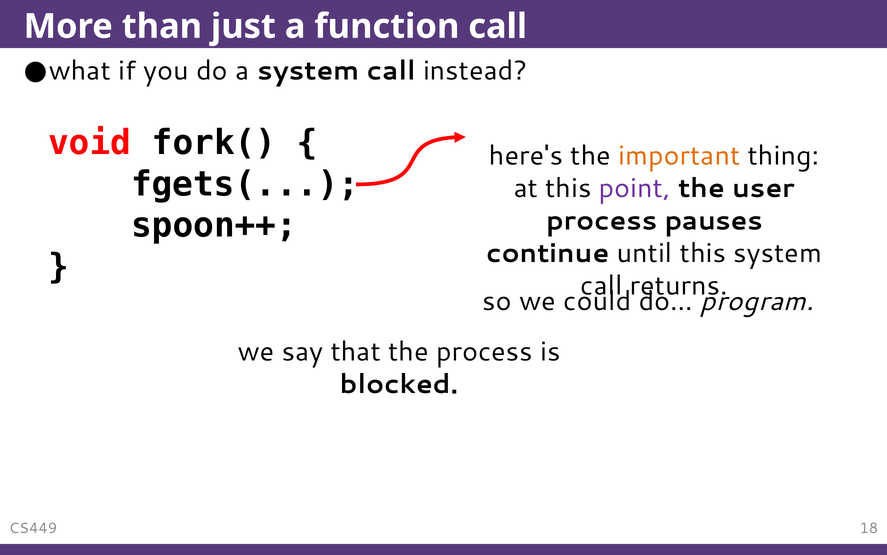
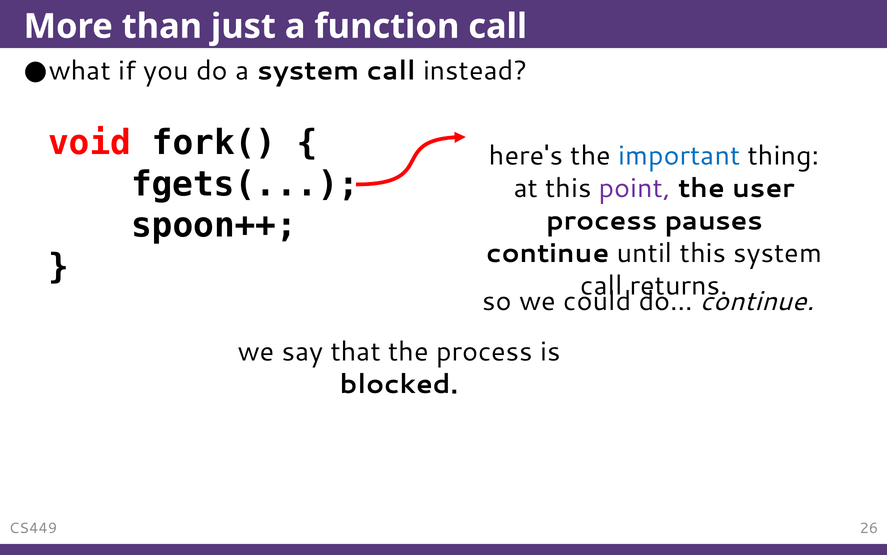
important colour: orange -> blue
program at (757, 301): program -> continue
18: 18 -> 26
